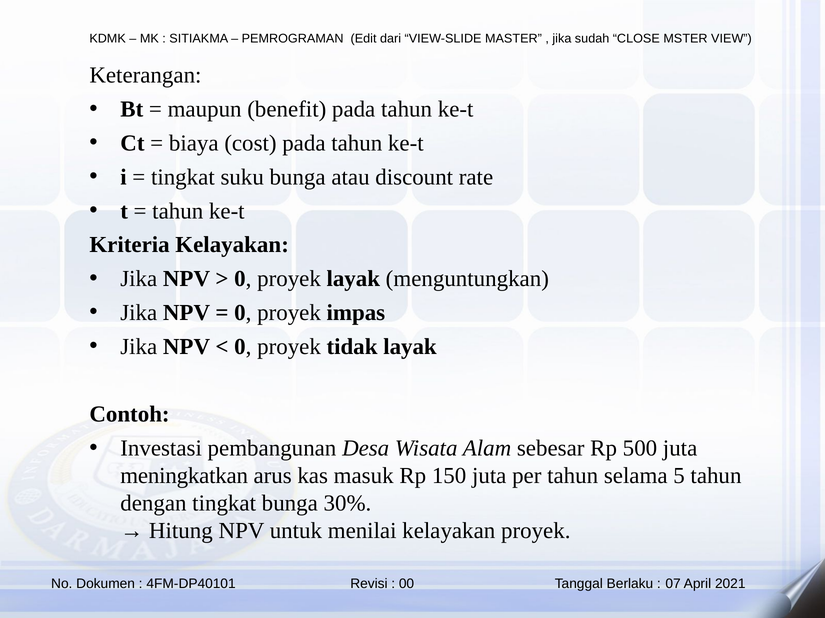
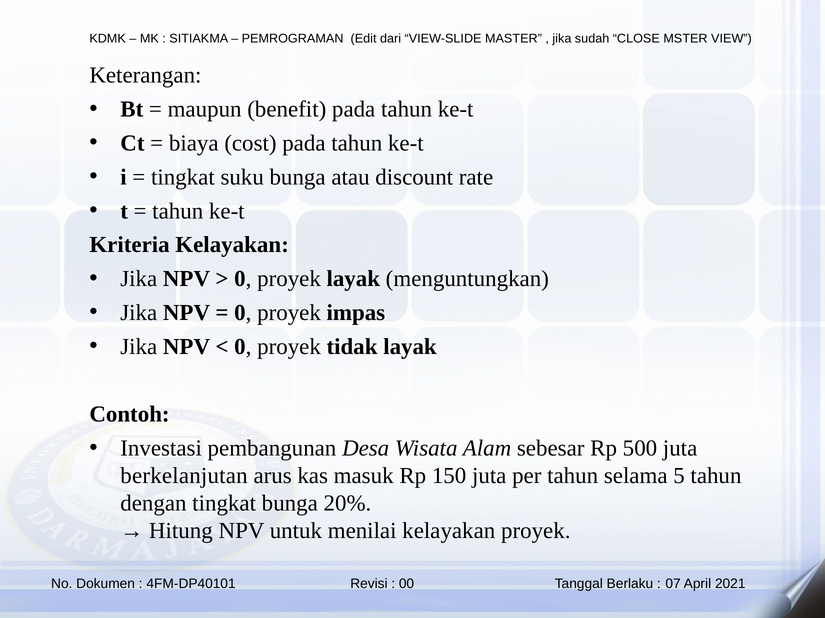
meningkatkan: meningkatkan -> berkelanjutan
30%: 30% -> 20%
